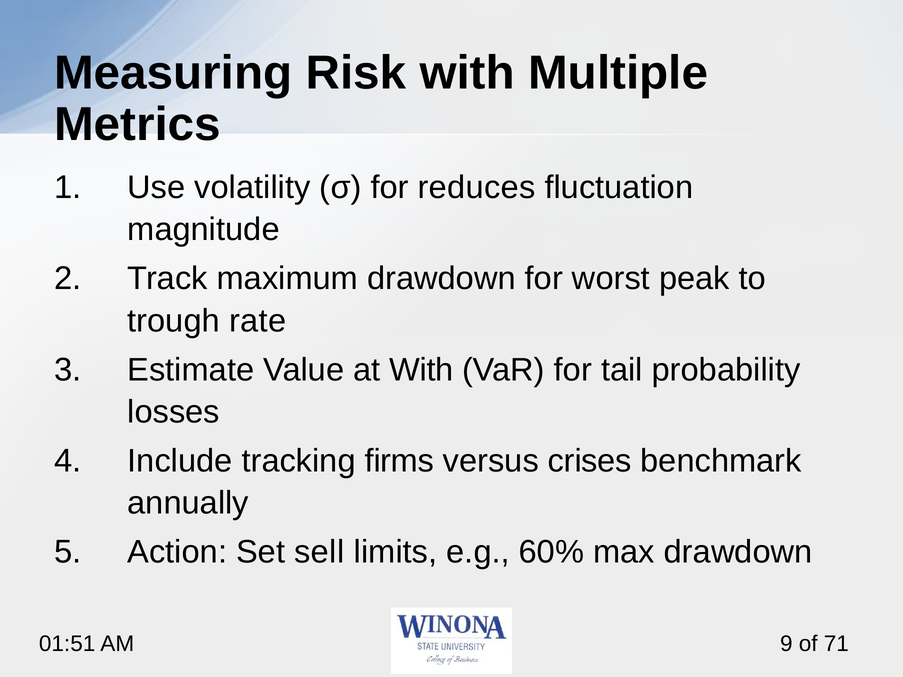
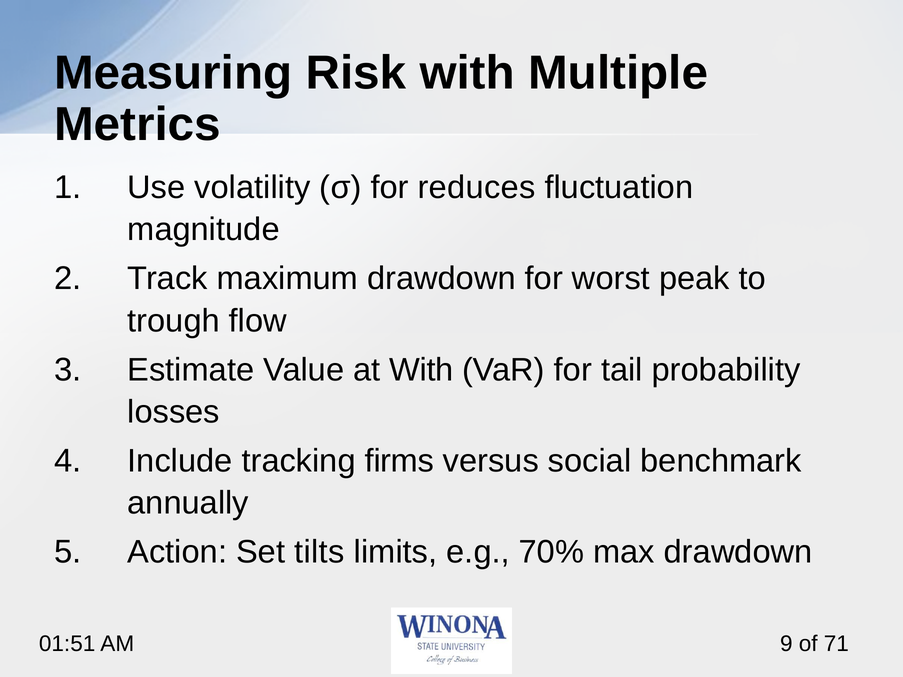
rate: rate -> flow
crises: crises -> social
sell: sell -> tilts
60%: 60% -> 70%
